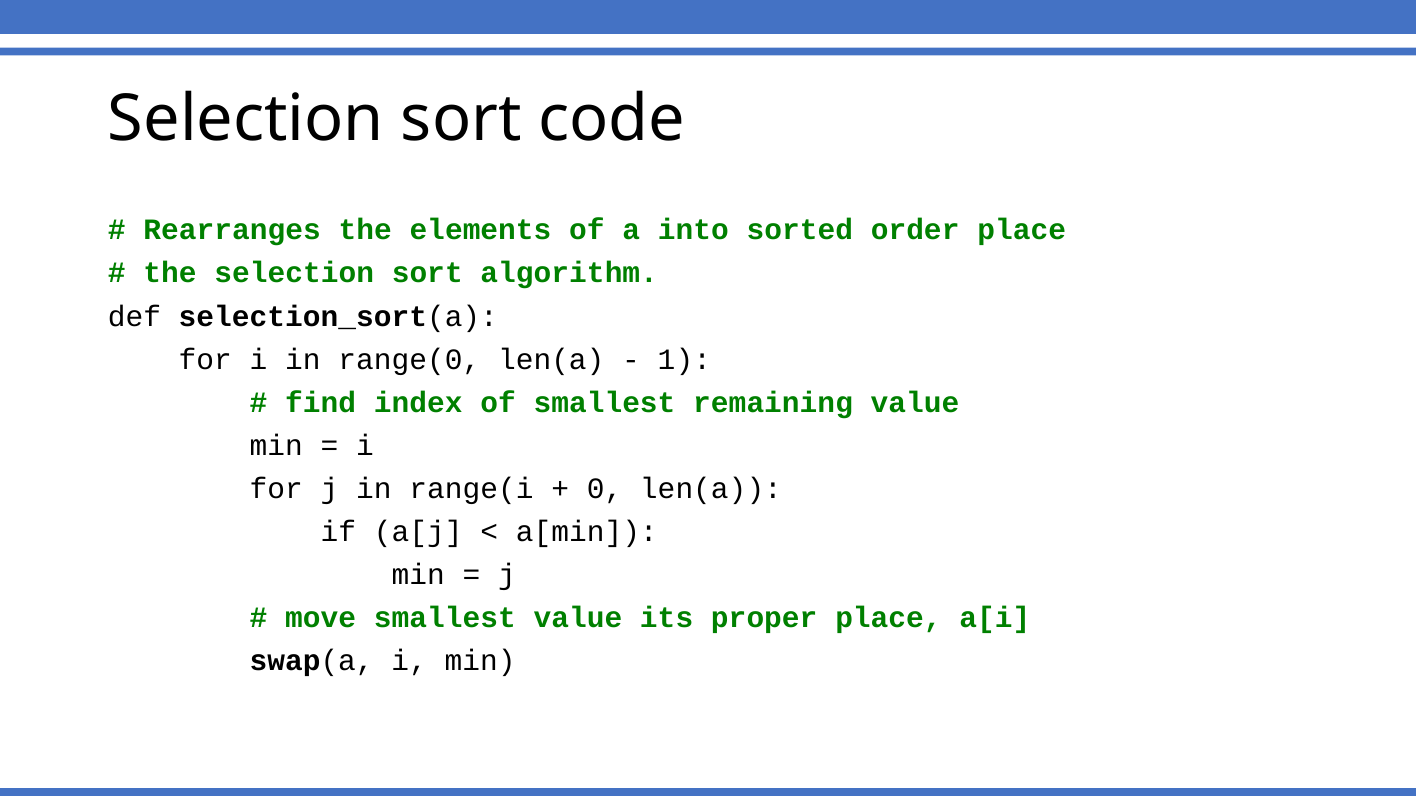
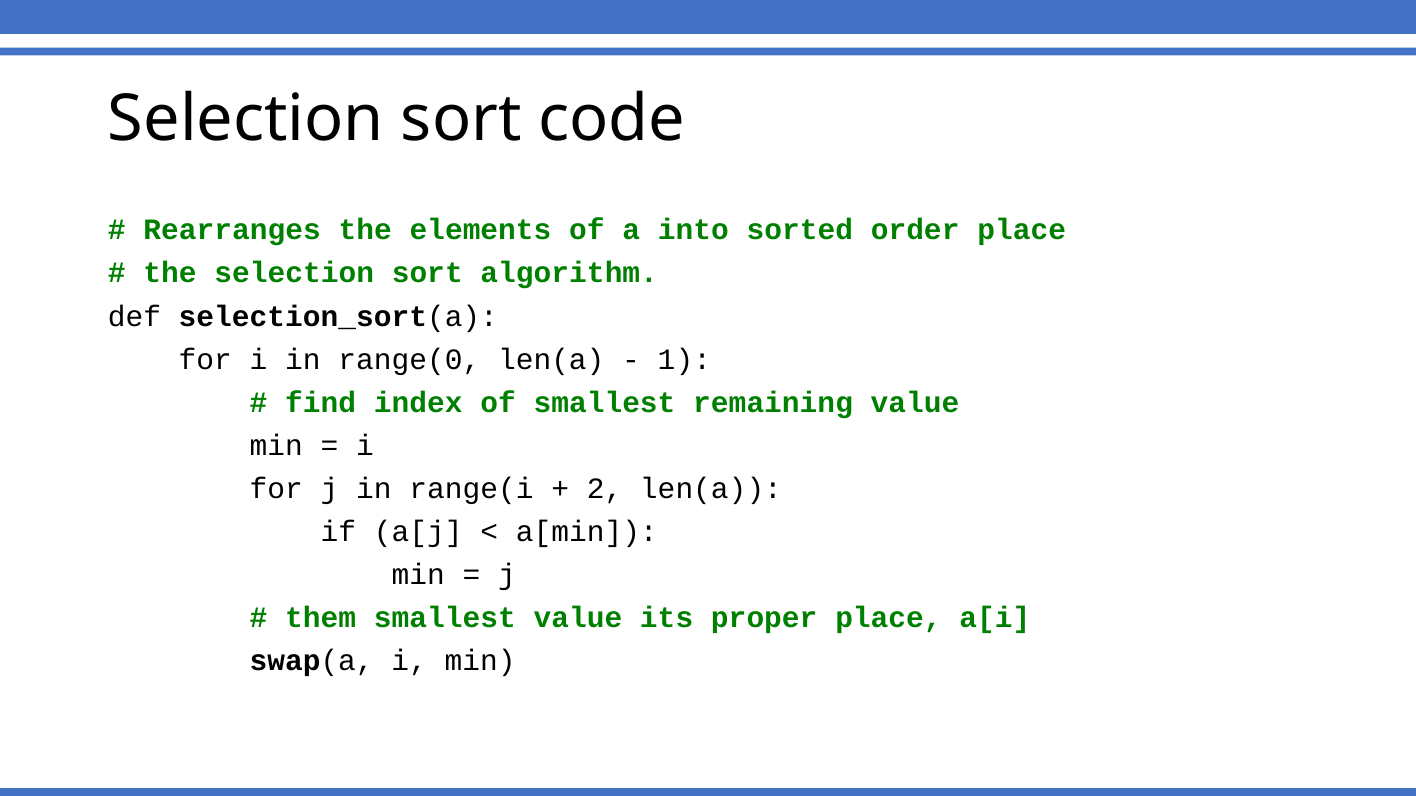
0: 0 -> 2
move: move -> them
